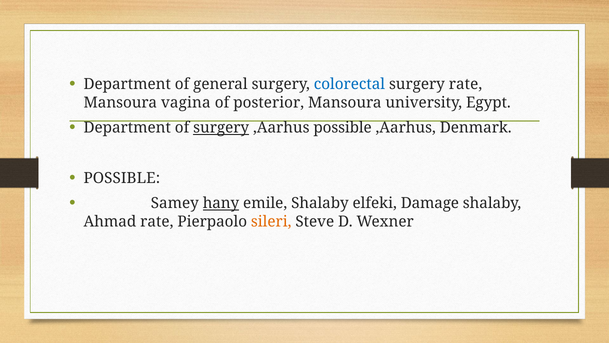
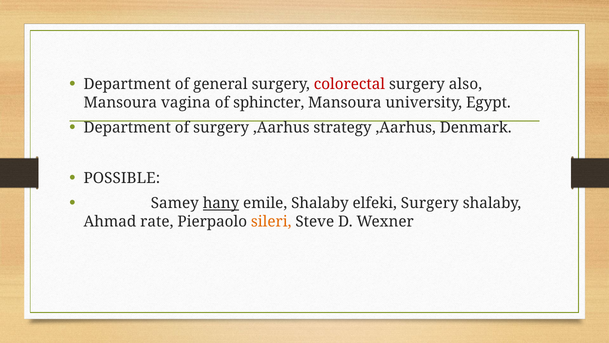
colorectal colour: blue -> red
surgery rate: rate -> also
posterior: posterior -> sphincter
surgery at (221, 128) underline: present -> none
,Aarhus possible: possible -> strategy
elfeki Damage: Damage -> Surgery
